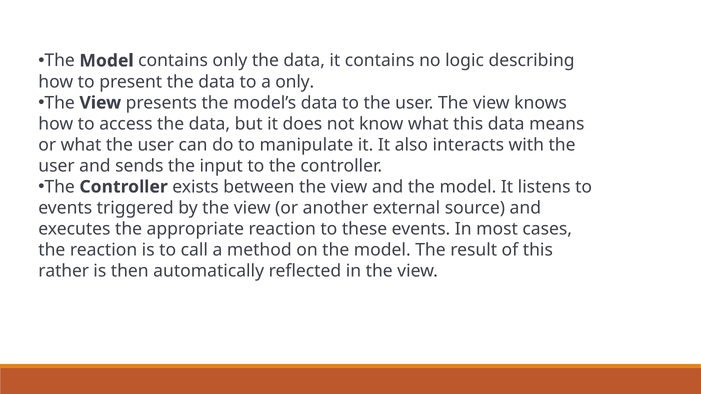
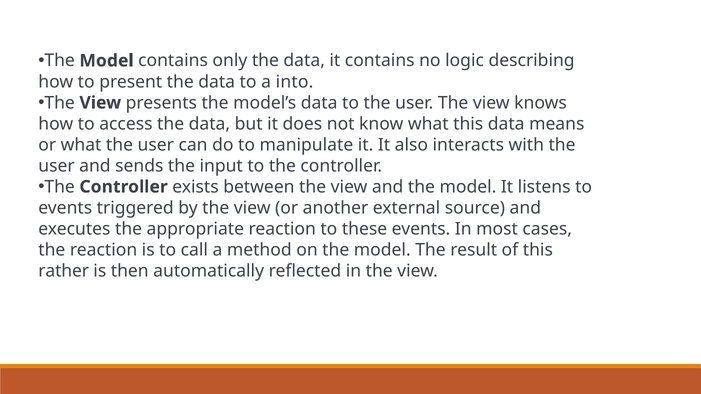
a only: only -> into
